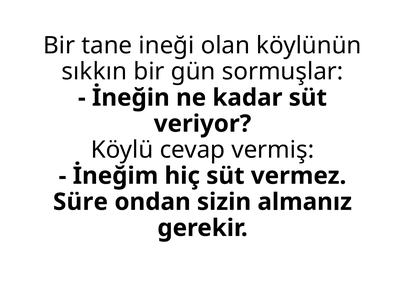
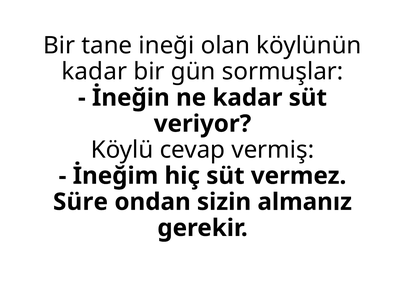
sıkkın at (94, 72): sıkkın -> kadar
